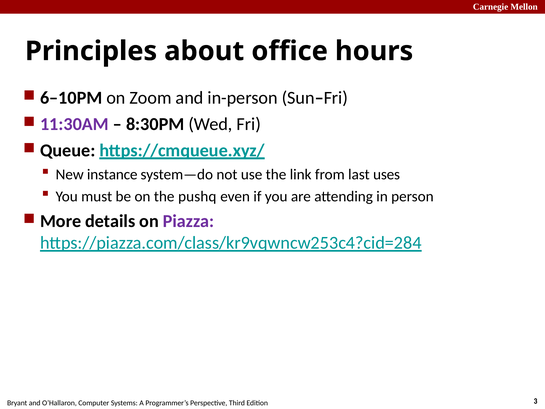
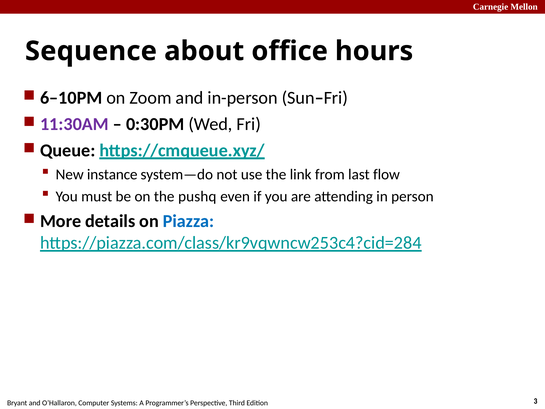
Principles: Principles -> Sequence
8:30PM: 8:30PM -> 0:30PM
uses: uses -> flow
Piazza colour: purple -> blue
